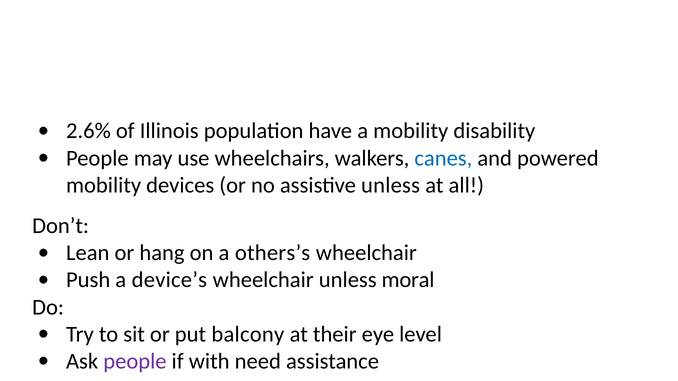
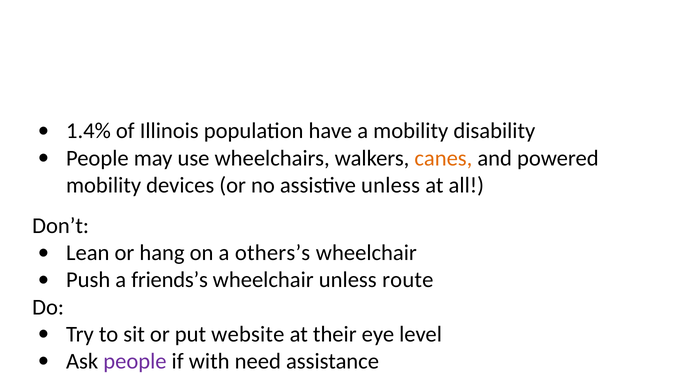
2.6%: 2.6% -> 1.4%
canes colour: blue -> orange
device’s: device’s -> friends’s
moral: moral -> route
balcony: balcony -> website
